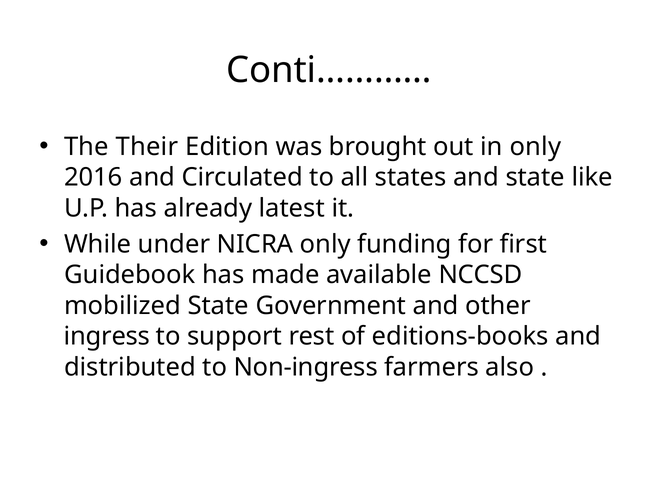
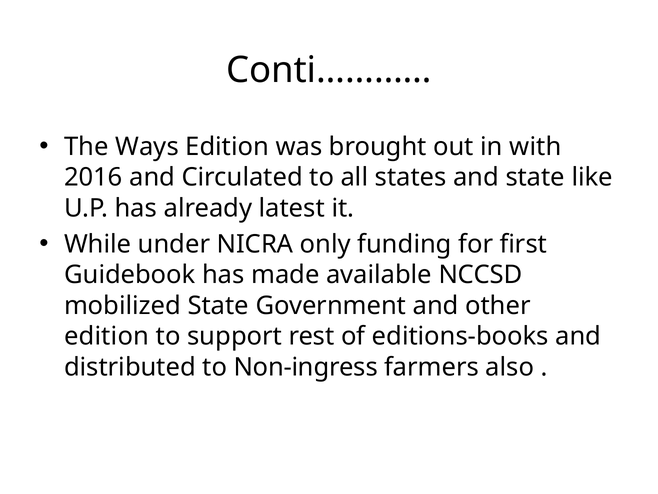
Their: Their -> Ways
in only: only -> with
ingress at (107, 336): ingress -> edition
